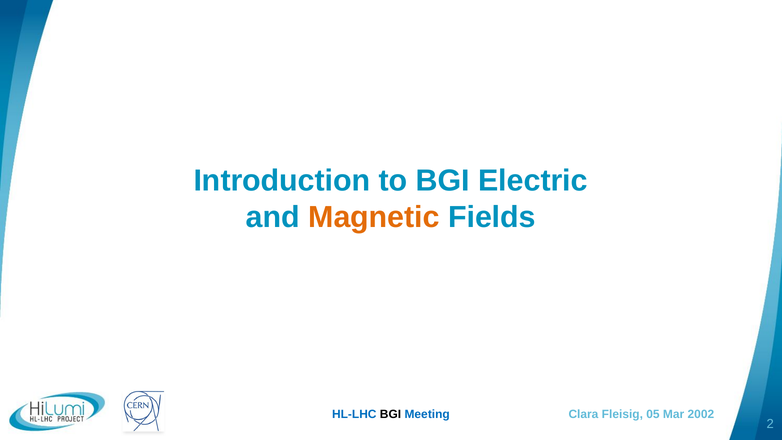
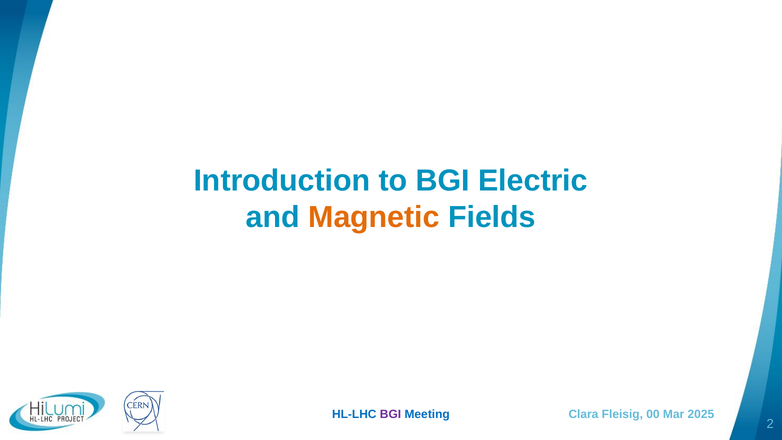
BGI at (390, 414) colour: black -> purple
05: 05 -> 00
2002: 2002 -> 2025
